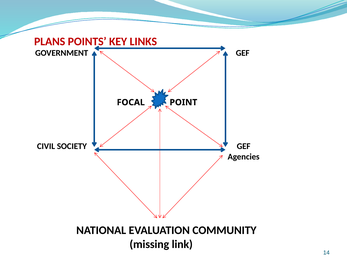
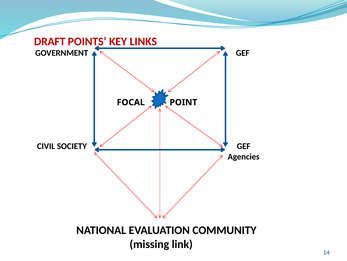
PLANS: PLANS -> DRAFT
